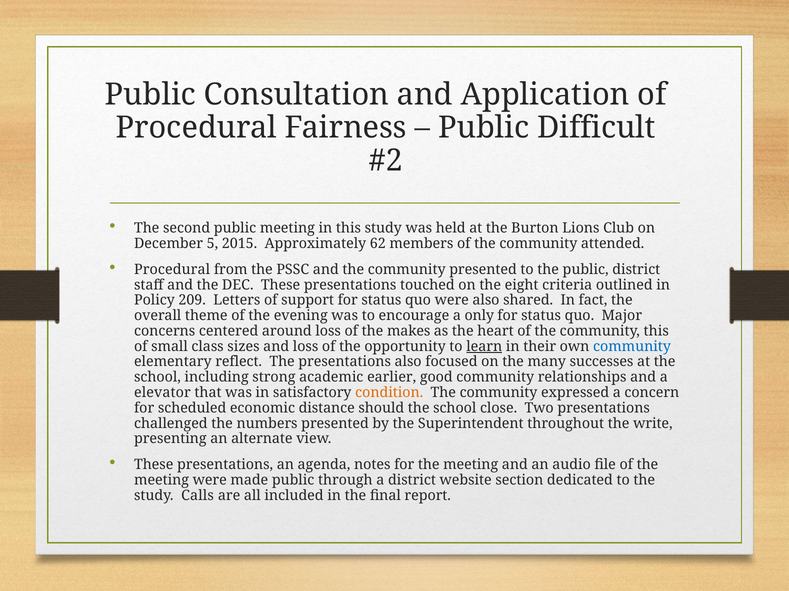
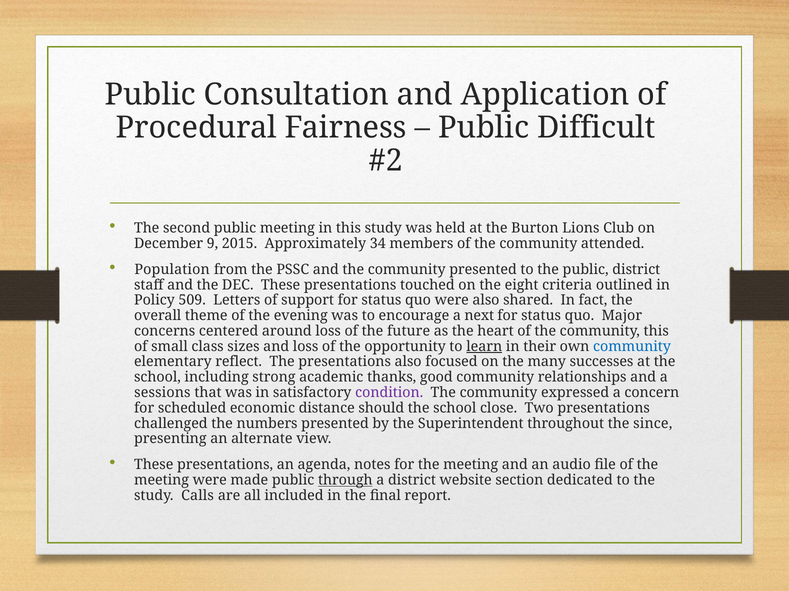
5: 5 -> 9
62: 62 -> 34
Procedural at (172, 270): Procedural -> Population
209: 209 -> 509
only: only -> next
makes: makes -> future
earlier: earlier -> thanks
elevator: elevator -> sessions
condition colour: orange -> purple
write: write -> since
through underline: none -> present
